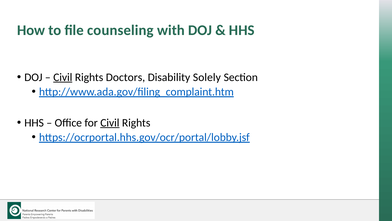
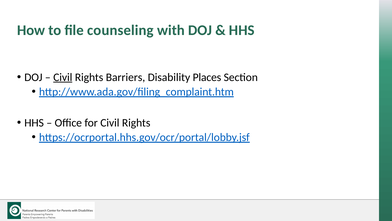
Doctors: Doctors -> Barriers
Solely: Solely -> Places
Civil at (110, 122) underline: present -> none
